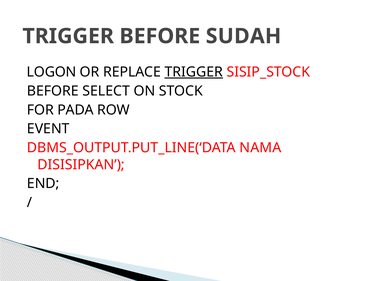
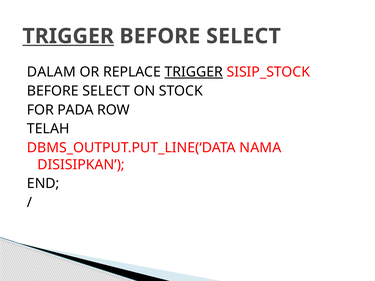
TRIGGER at (68, 36) underline: none -> present
SUDAH at (243, 36): SUDAH -> SELECT
LOGON: LOGON -> DALAM
EVENT: EVENT -> TELAH
